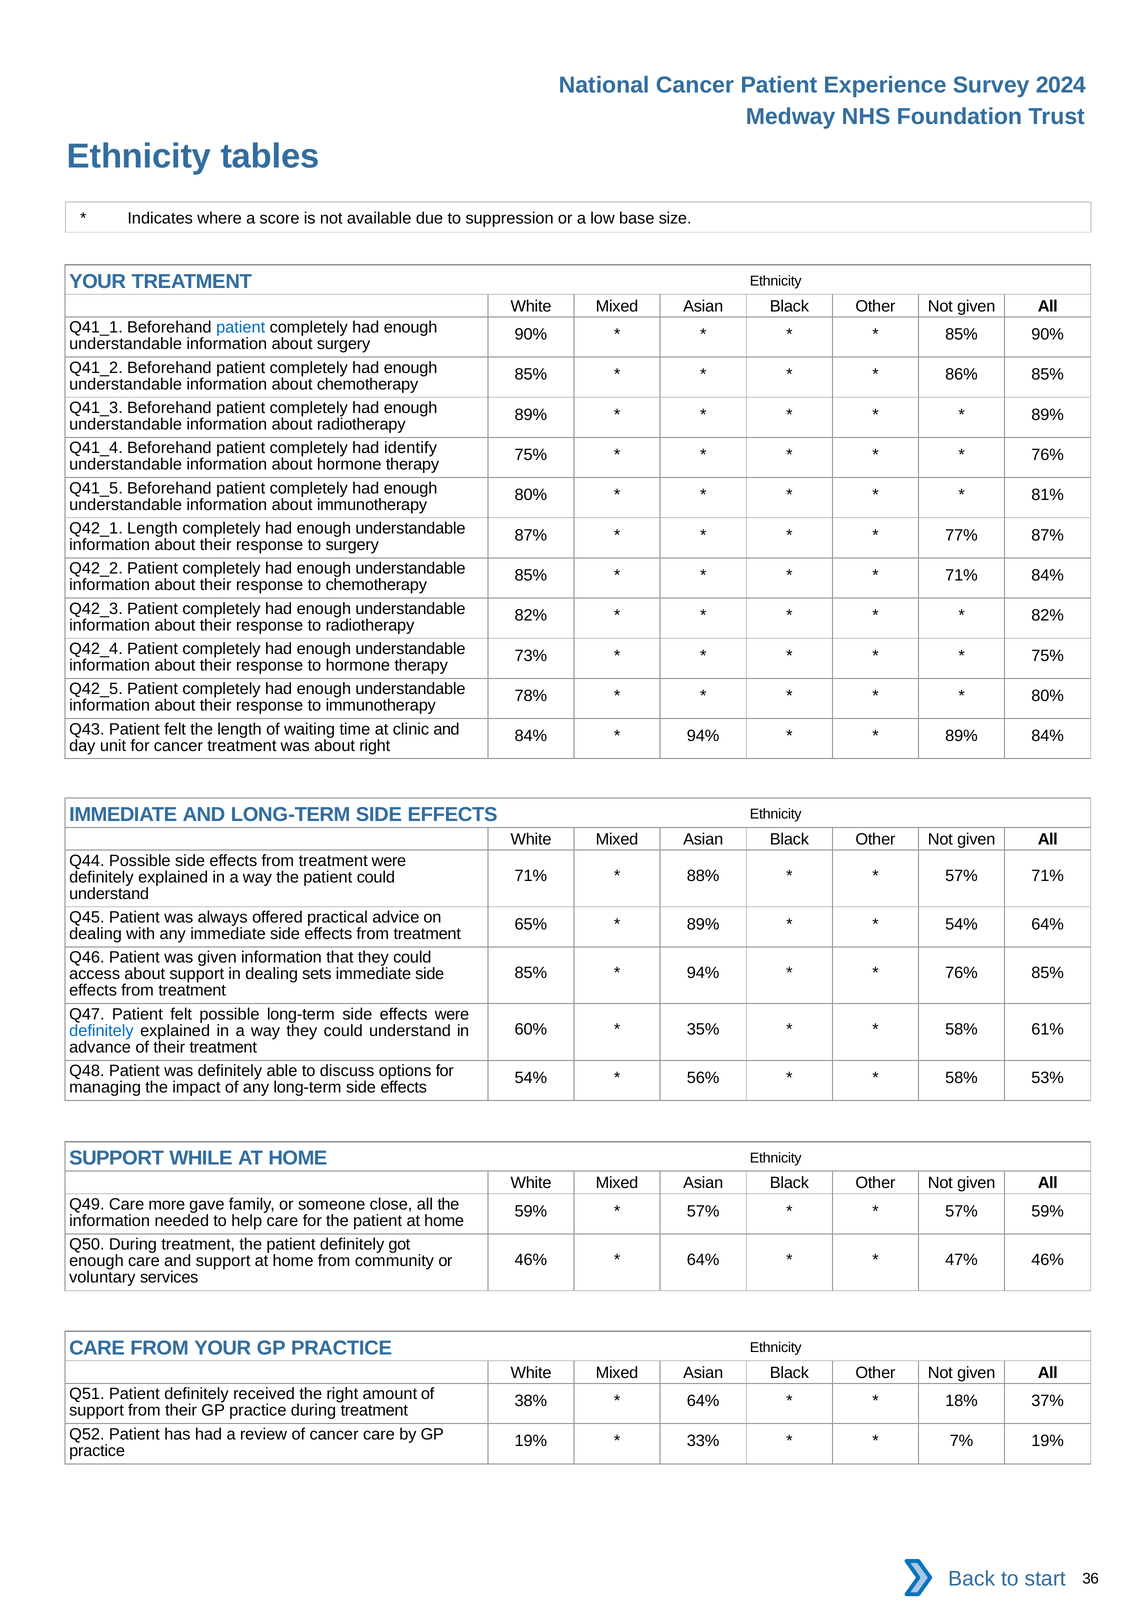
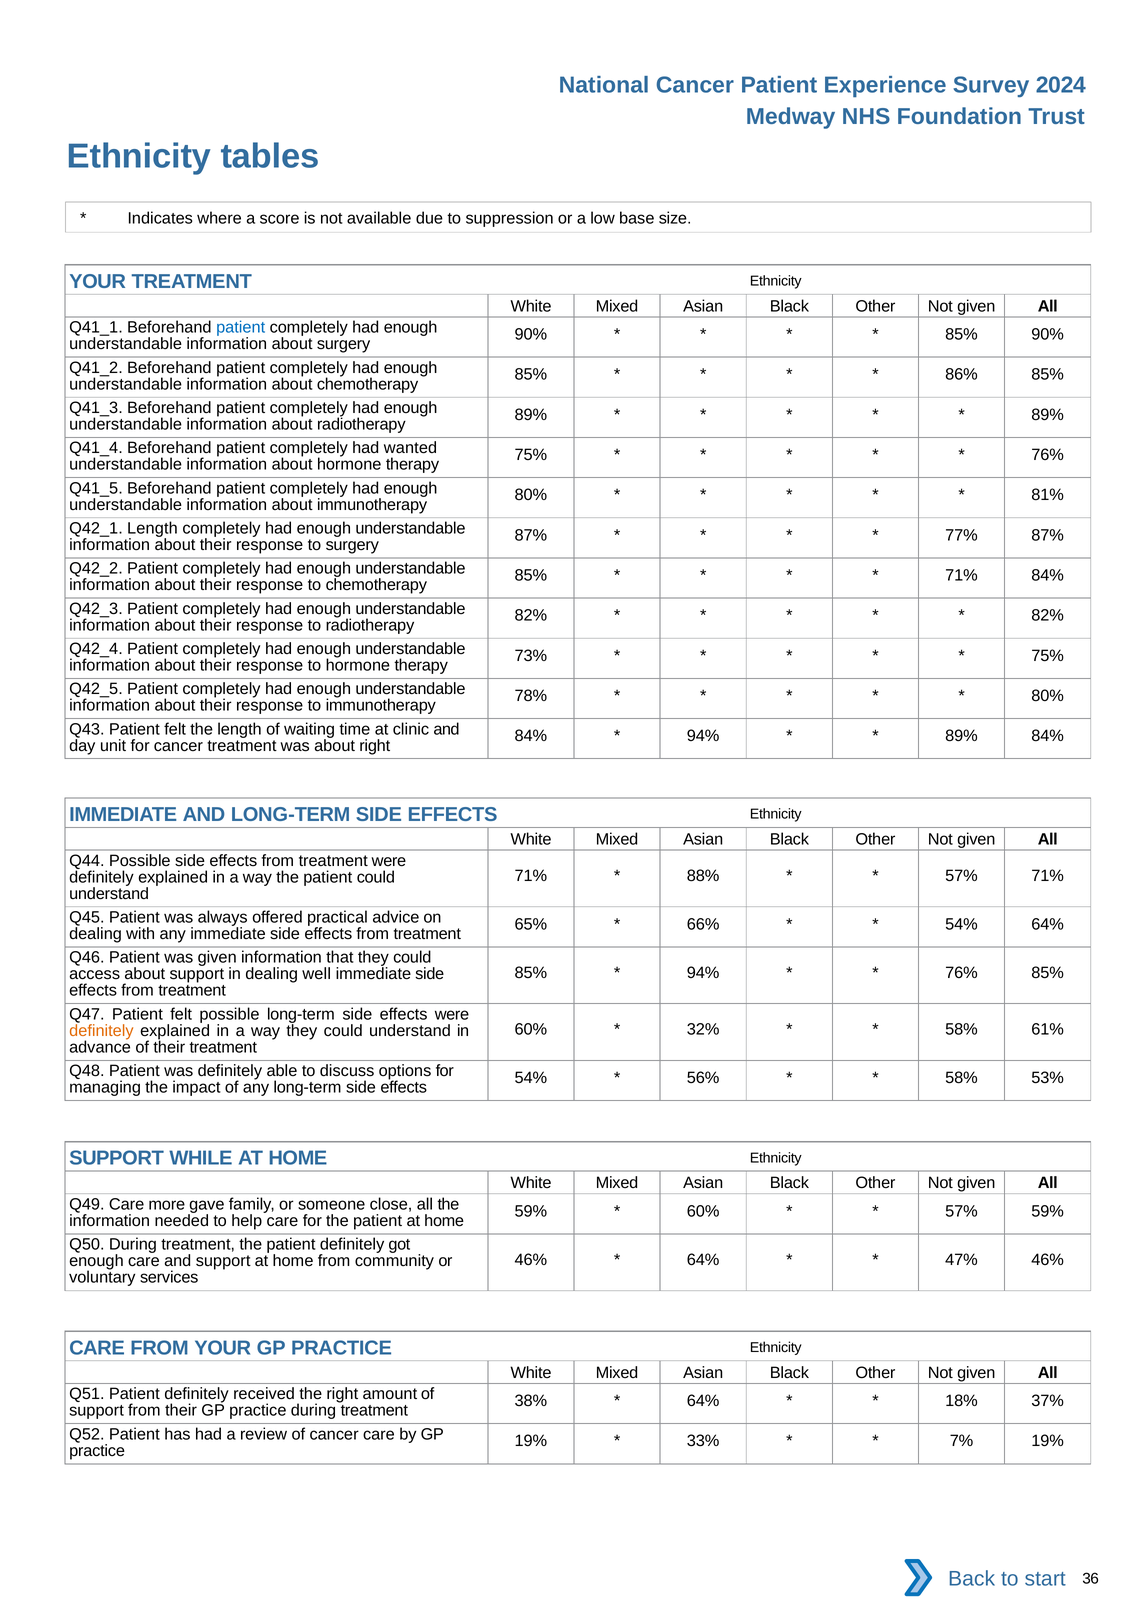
identify: identify -> wanted
89% at (703, 924): 89% -> 66%
sets: sets -> well
35%: 35% -> 32%
definitely at (101, 1031) colour: blue -> orange
57% at (703, 1211): 57% -> 60%
